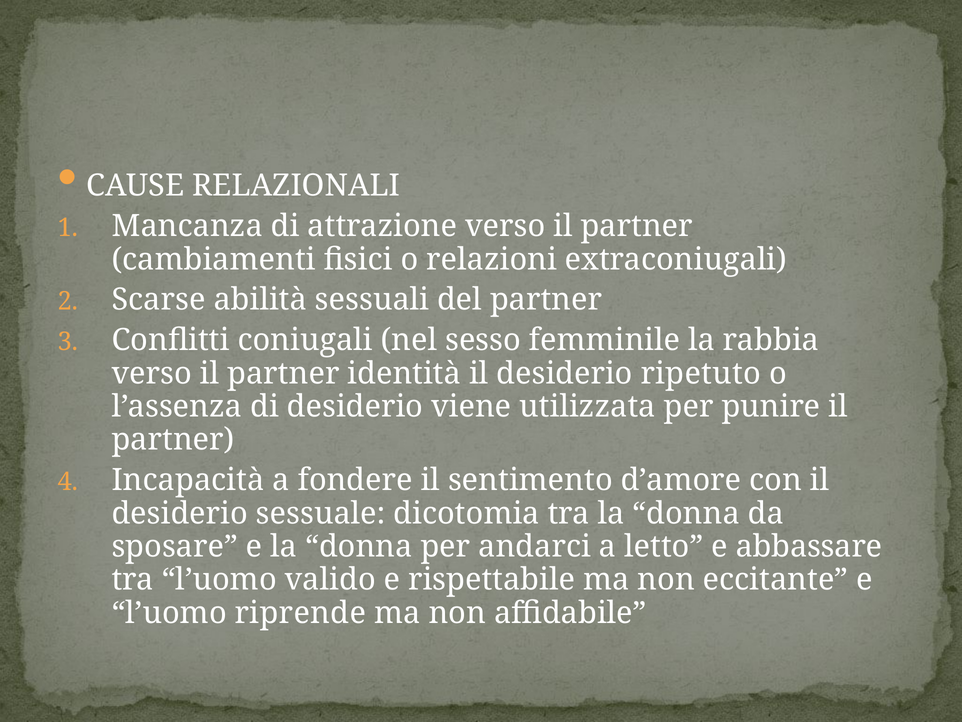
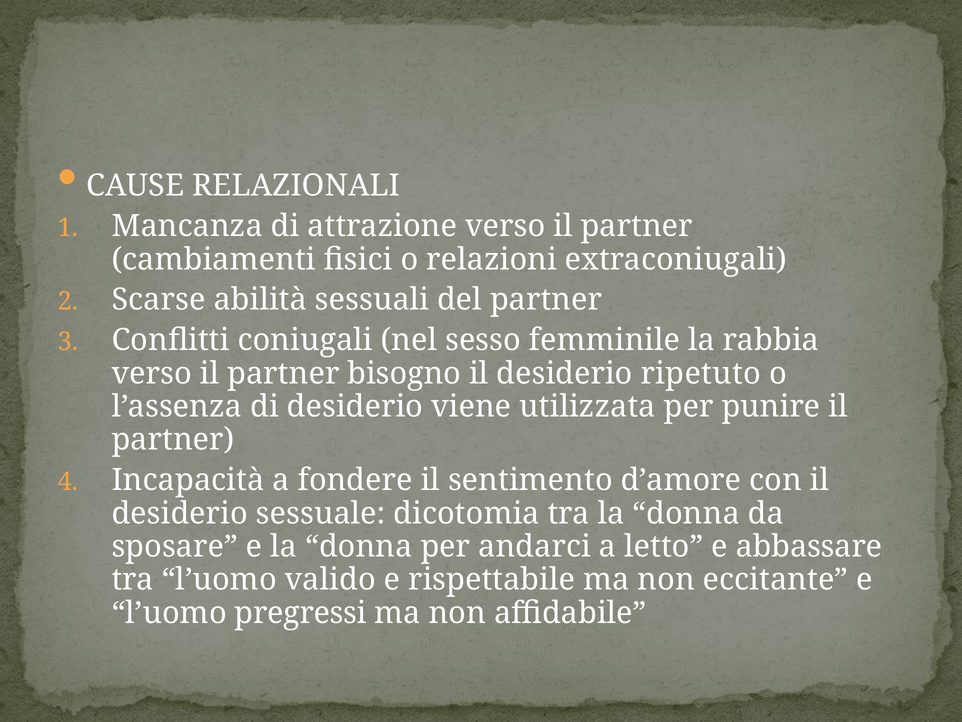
identità: identità -> bisogno
riprende: riprende -> pregressi
